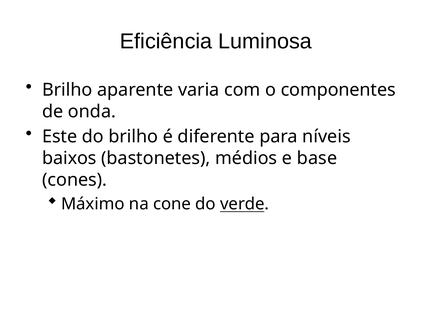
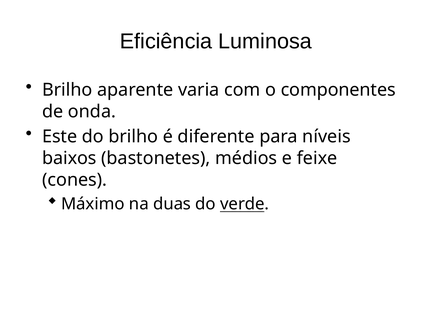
base: base -> feixe
cone: cone -> duas
